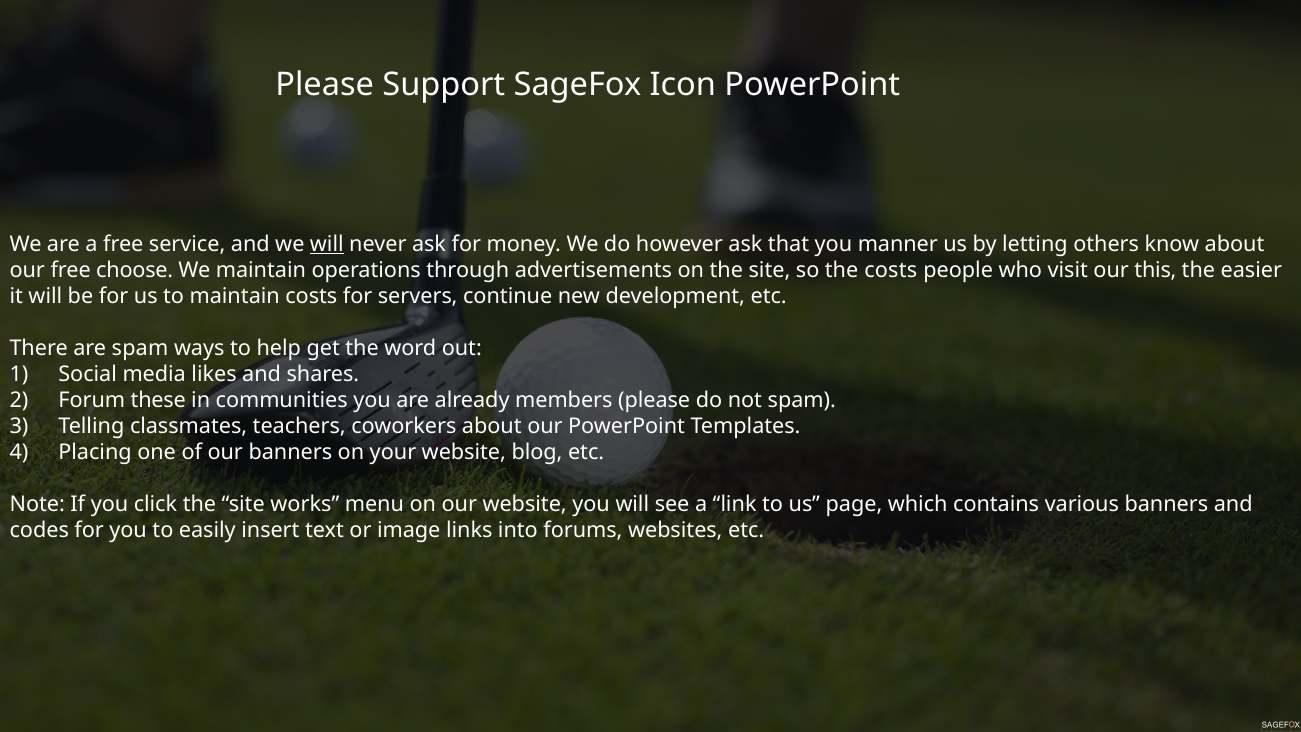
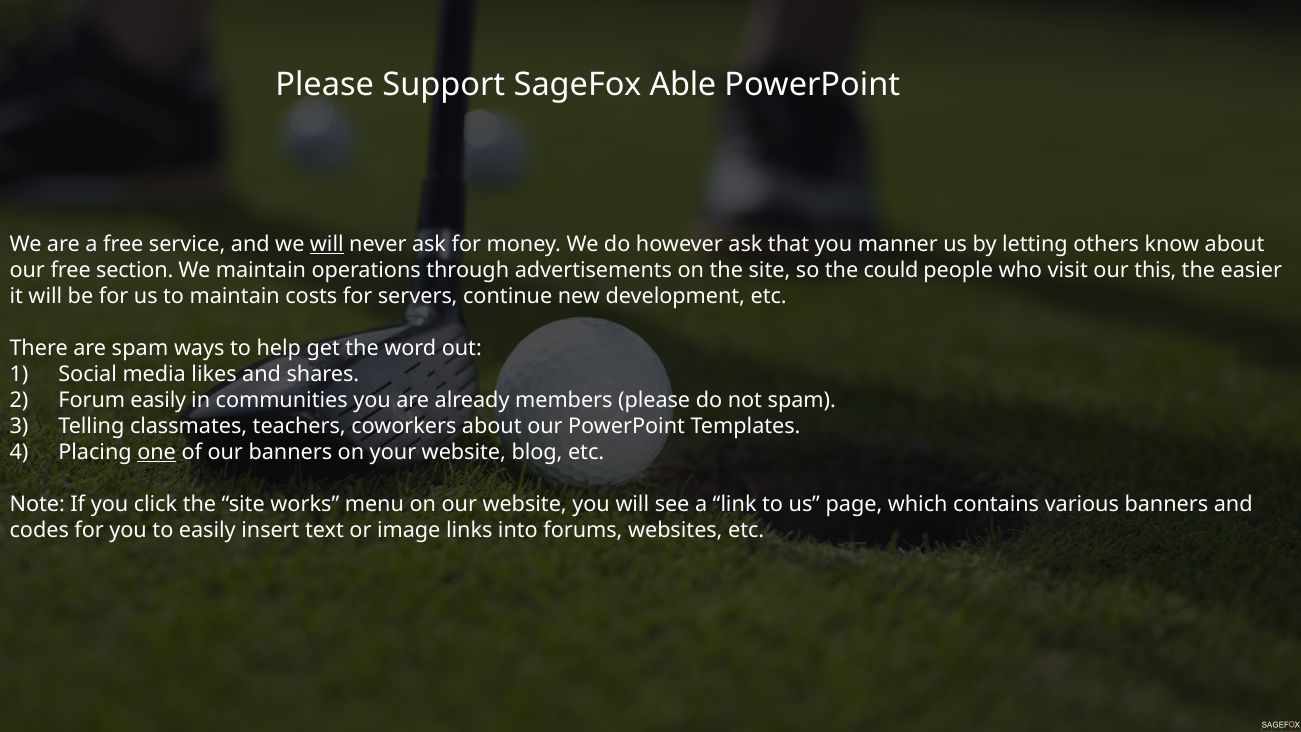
Icon: Icon -> Able
choose: choose -> section
the costs: costs -> could
Forum these: these -> easily
one underline: none -> present
